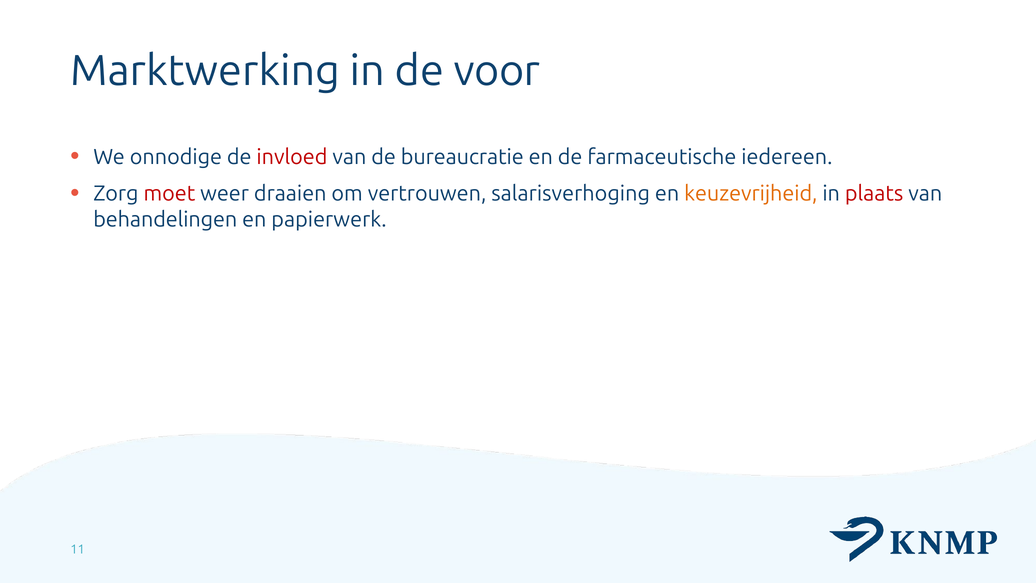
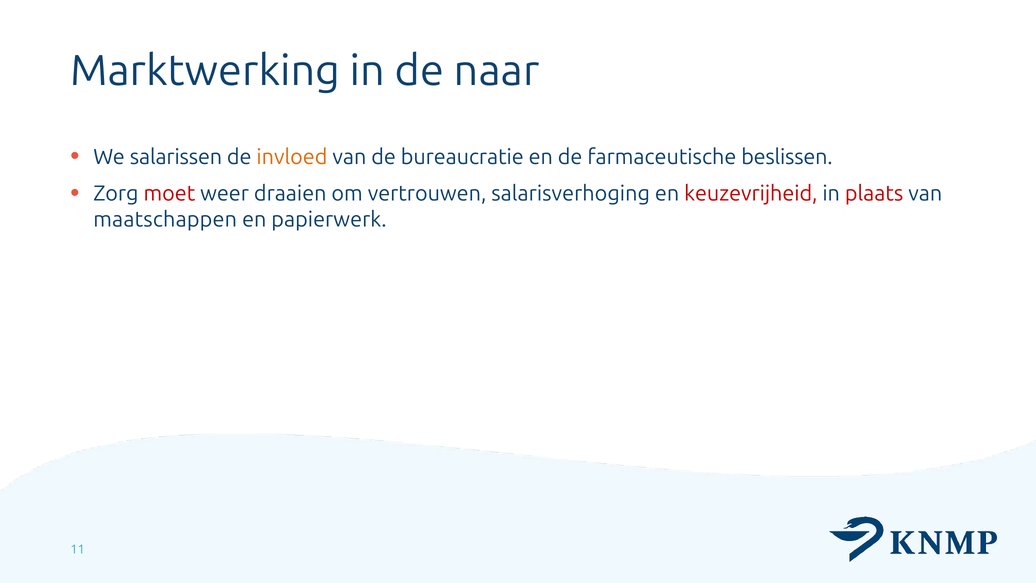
voor: voor -> naar
onnodige: onnodige -> salarissen
invloed colour: red -> orange
iedereen: iedereen -> beslissen
keuzevrijheid colour: orange -> red
behandelingen: behandelingen -> maatschappen
